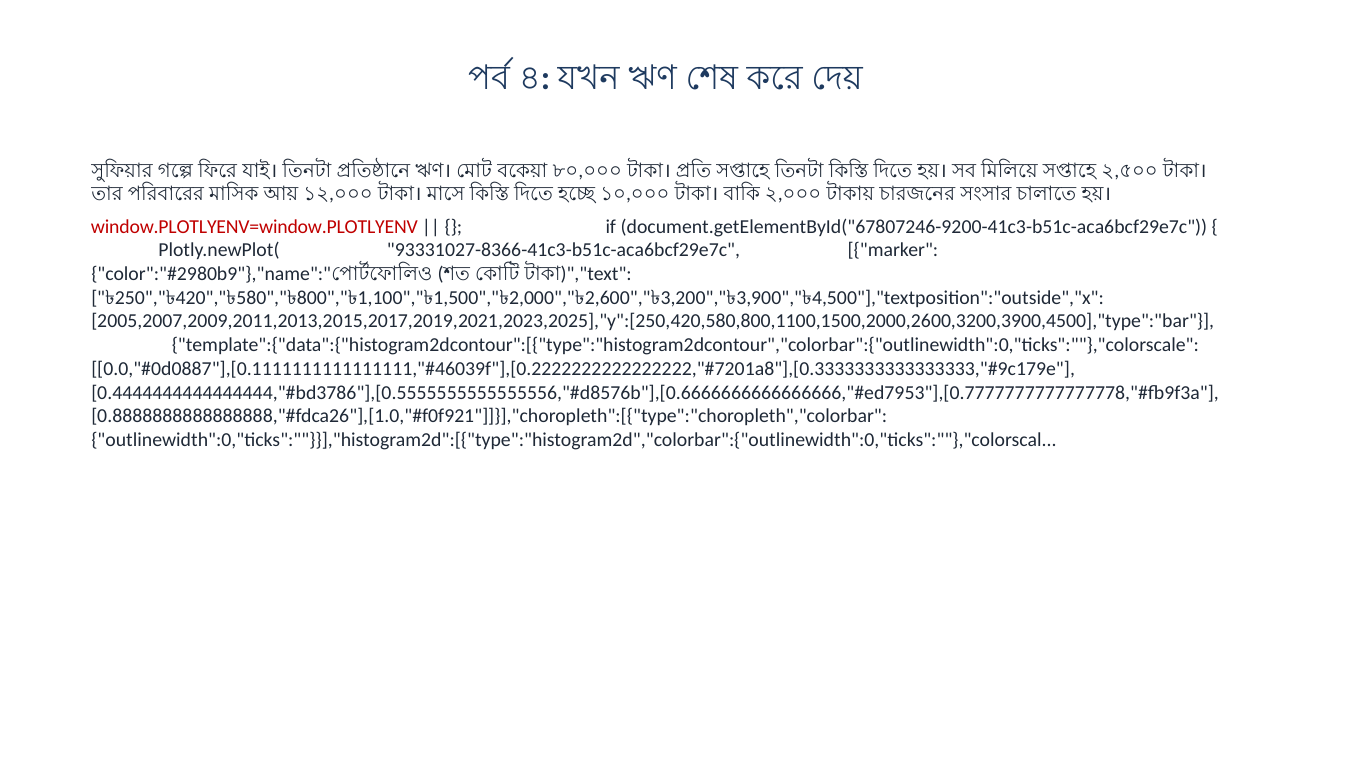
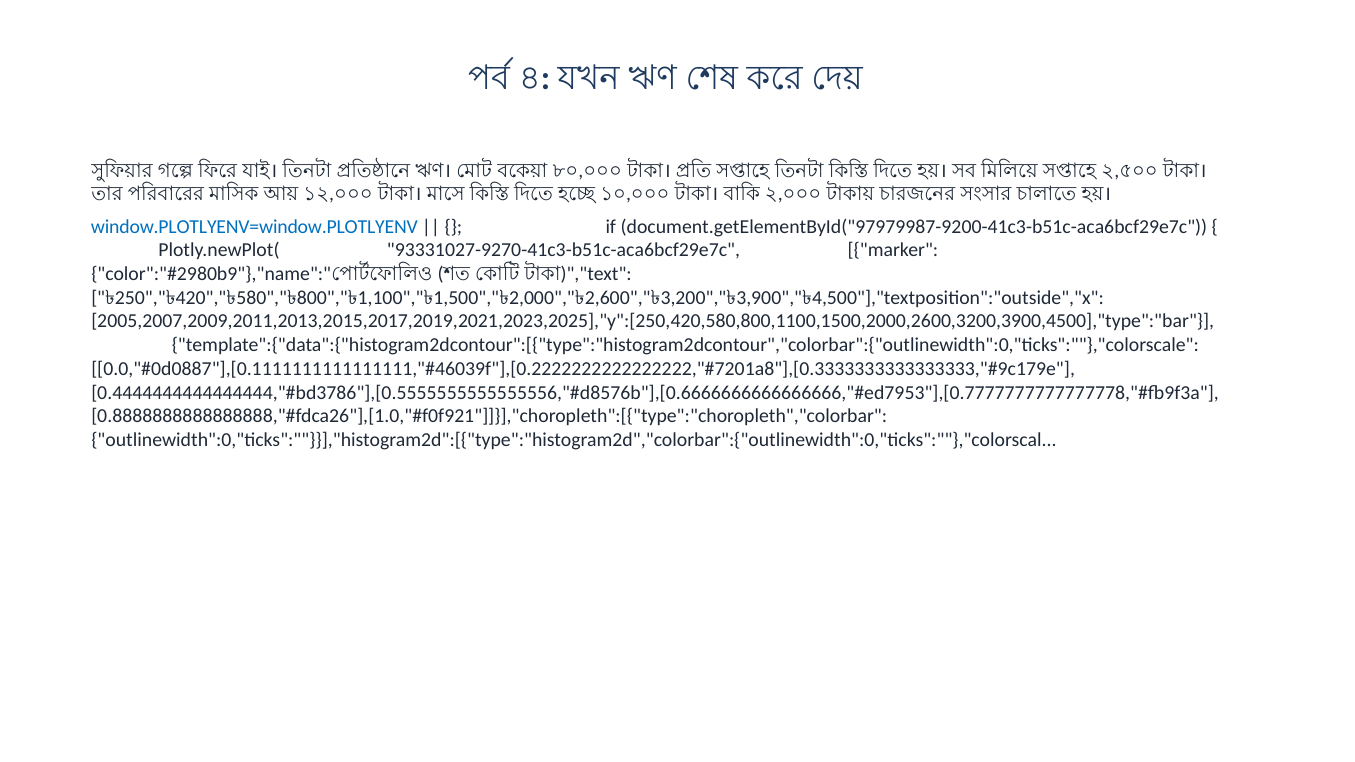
window.PLOTLYENV=window.PLOTLYENV colour: red -> blue
document.getElementById("67807246-9200-41c3-b51c-aca6bcf29e7c: document.getElementById("67807246-9200-41c3-b51c-aca6bcf29e7c -> document.getElementById("97979987-9200-41c3-b51c-aca6bcf29e7c
93331027-8366-41c3-b51c-aca6bcf29e7c: 93331027-8366-41c3-b51c-aca6bcf29e7c -> 93331027-9270-41c3-b51c-aca6bcf29e7c
